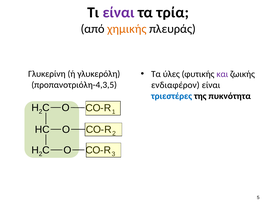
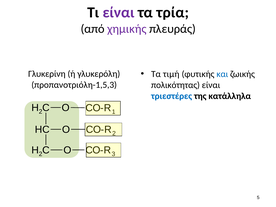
χημικής colour: orange -> purple
ύλες: ύλες -> τιμή
και colour: purple -> blue
προπανοτριόλη-4,3,5: προπανοτριόλη-4,3,5 -> προπανοτριόλη-1,5,3
ενδιαφέρον: ενδιαφέρον -> πολικότητας
πυκνότητα: πυκνότητα -> κατάλληλα
